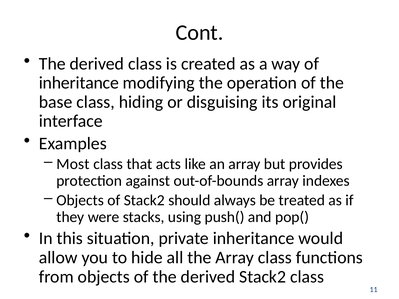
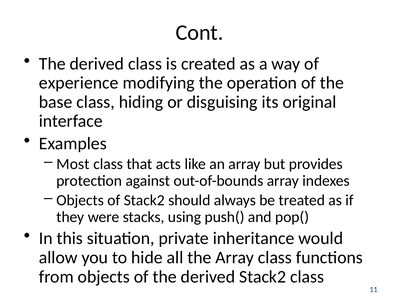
inheritance at (79, 83): inheritance -> experience
